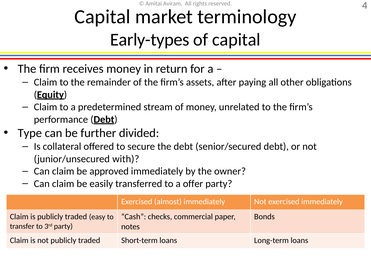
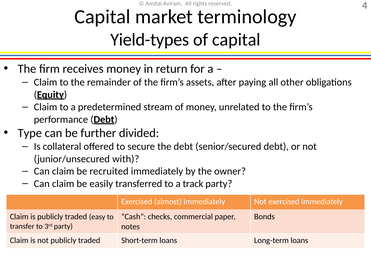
Early-types: Early-types -> Yield-types
approved: approved -> recruited
offer: offer -> track
